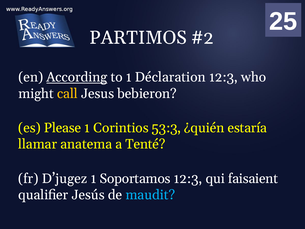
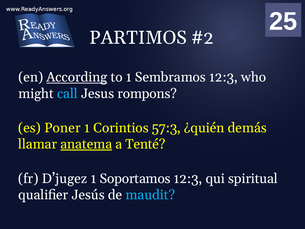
Déclaration: Déclaration -> Sembramos
call colour: yellow -> light blue
bebieron: bebieron -> rompons
Please: Please -> Poner
53:3: 53:3 -> 57:3
estaría: estaría -> demás
anatema underline: none -> present
faisaient: faisaient -> spiritual
